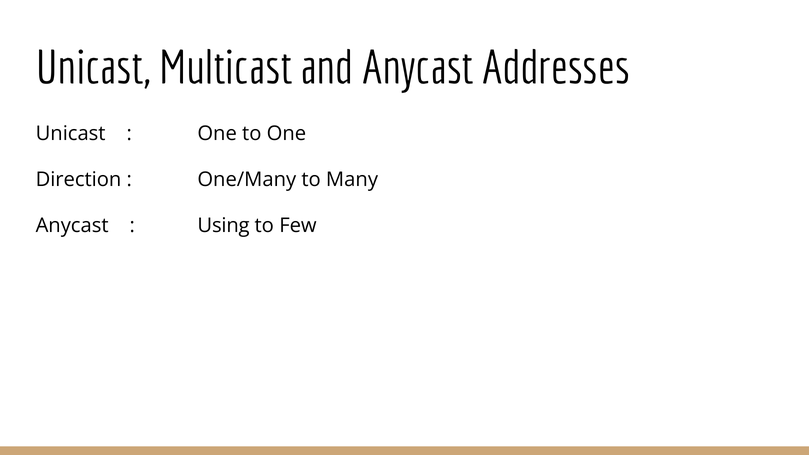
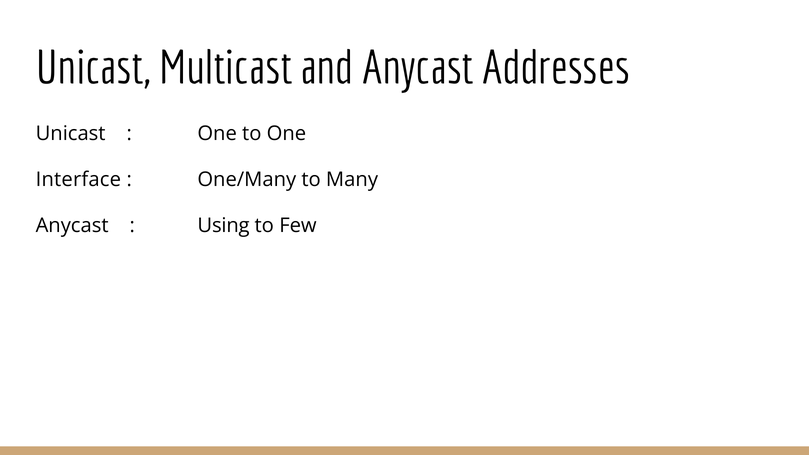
Direction: Direction -> Interface
